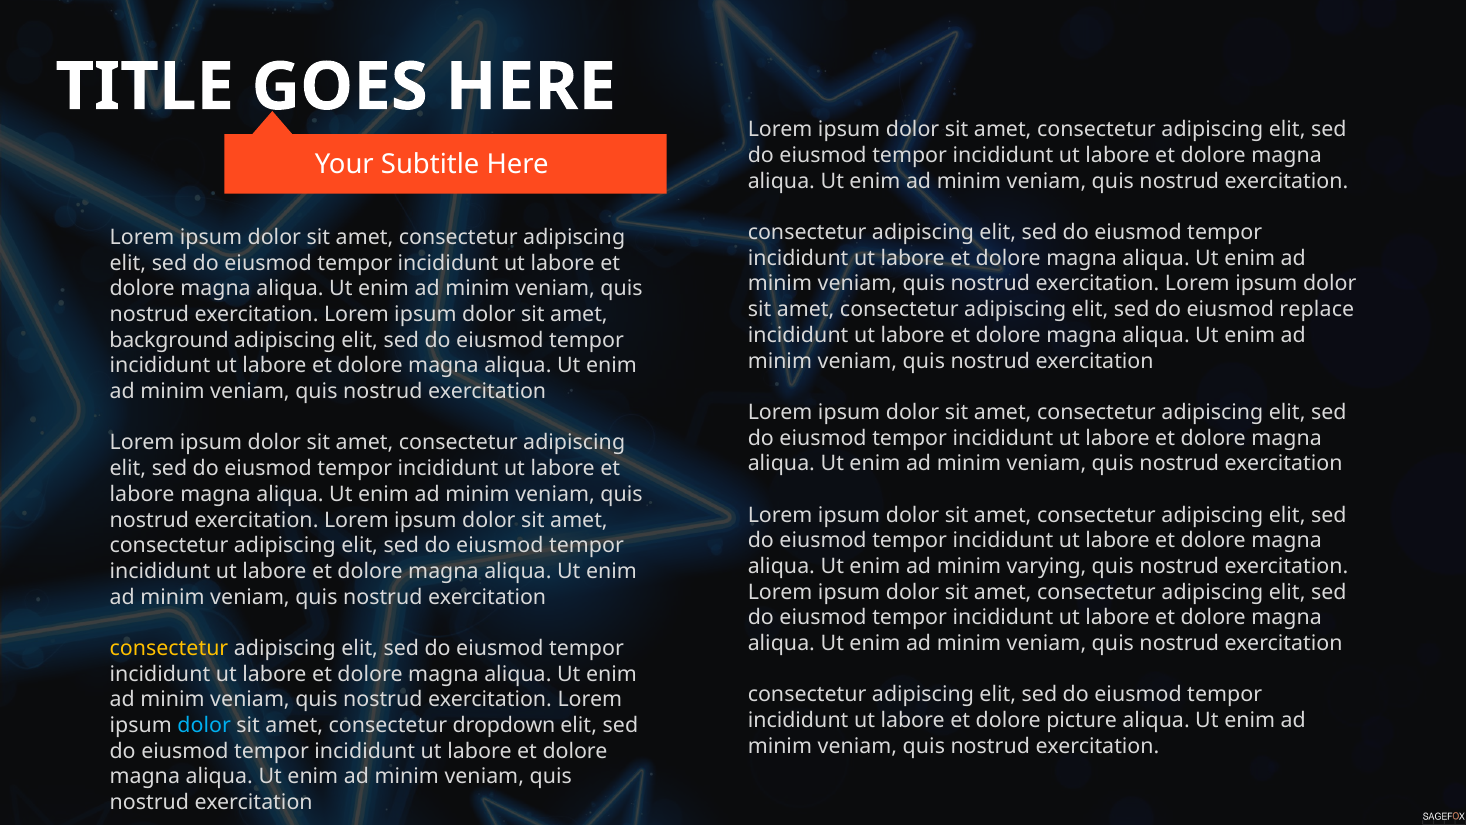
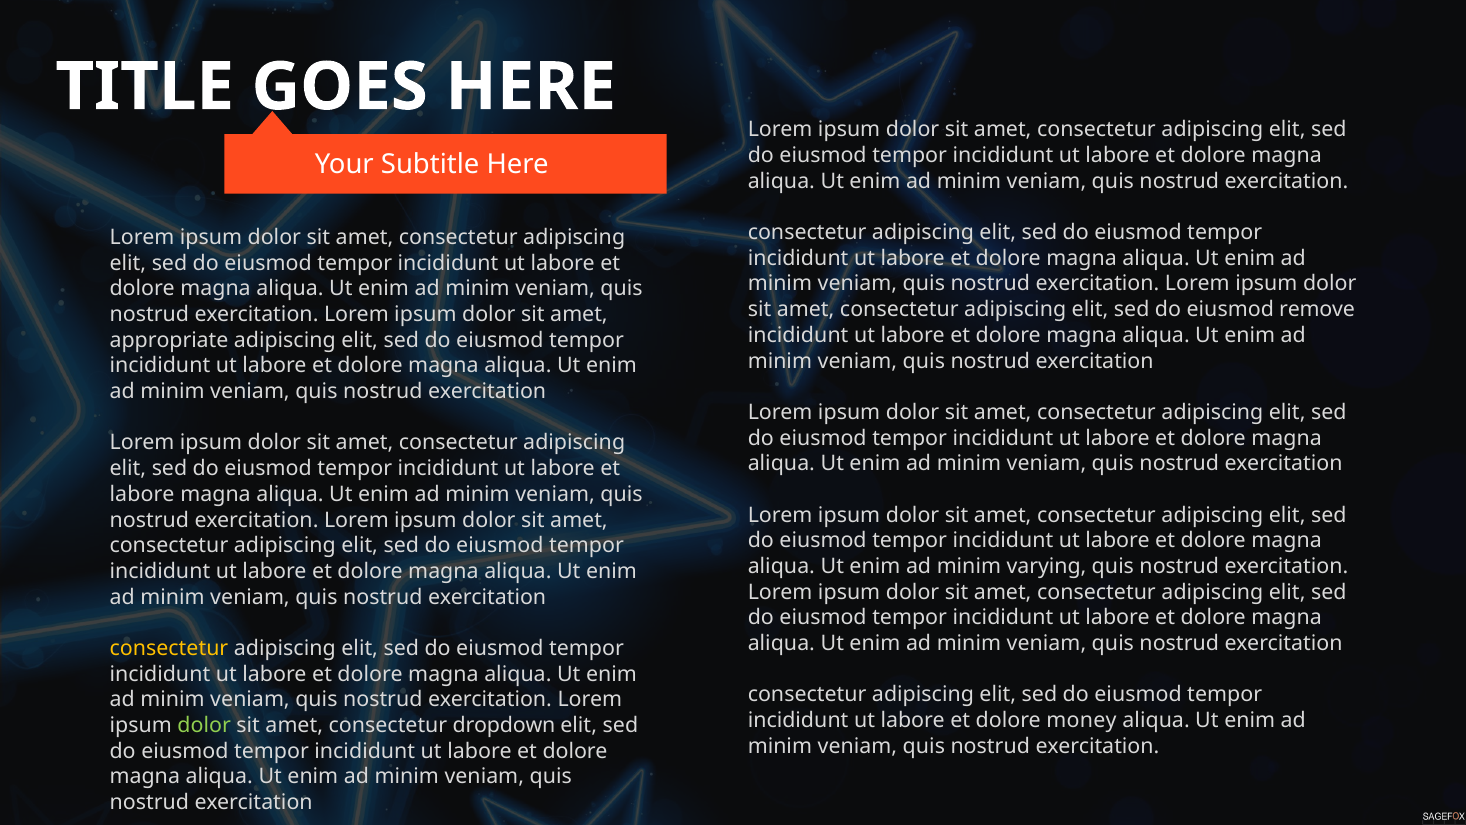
replace: replace -> remove
background: background -> appropriate
picture: picture -> money
dolor at (204, 725) colour: light blue -> light green
